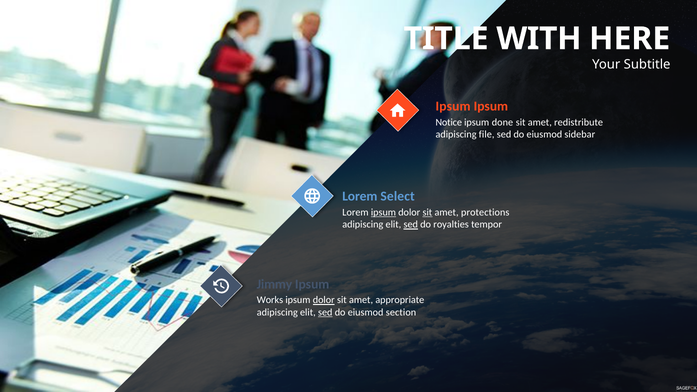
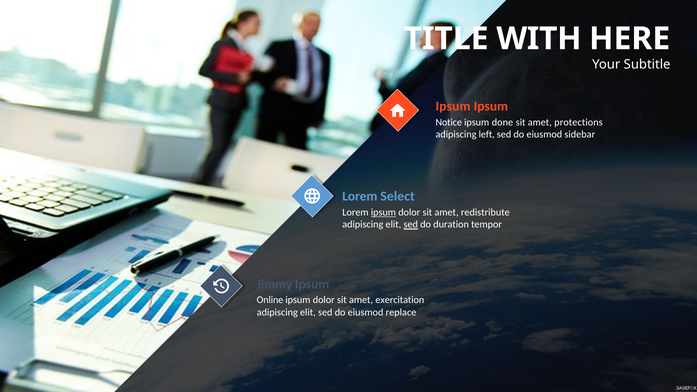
redistribute: redistribute -> protections
file: file -> left
sit at (427, 212) underline: present -> none
protections: protections -> redistribute
royalties: royalties -> duration
Works: Works -> Online
dolor at (324, 300) underline: present -> none
appropriate: appropriate -> exercitation
sed at (325, 312) underline: present -> none
section: section -> replace
